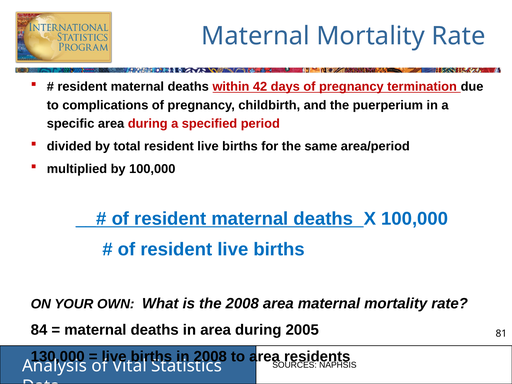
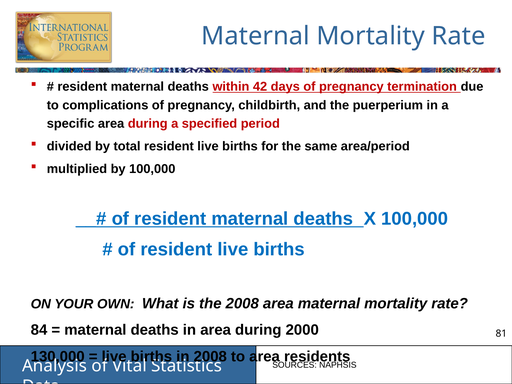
2005: 2005 -> 2000
